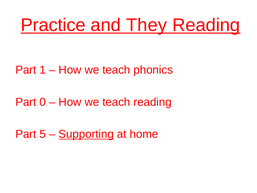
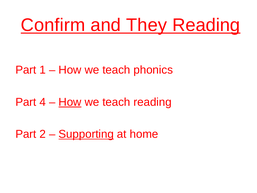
Practice: Practice -> Confirm
0: 0 -> 4
How at (70, 102) underline: none -> present
5: 5 -> 2
